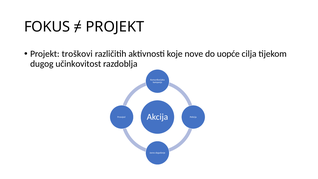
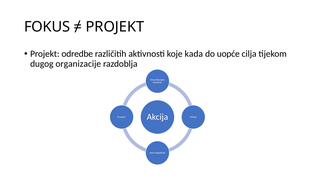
troškovi: troškovi -> odredbe
nove: nove -> kada
učinkovitost: učinkovitost -> organizacije
